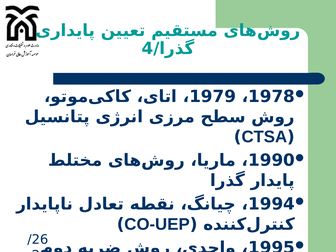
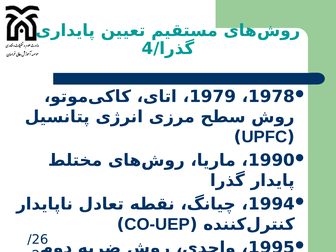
CTSA: CTSA -> UPFC
